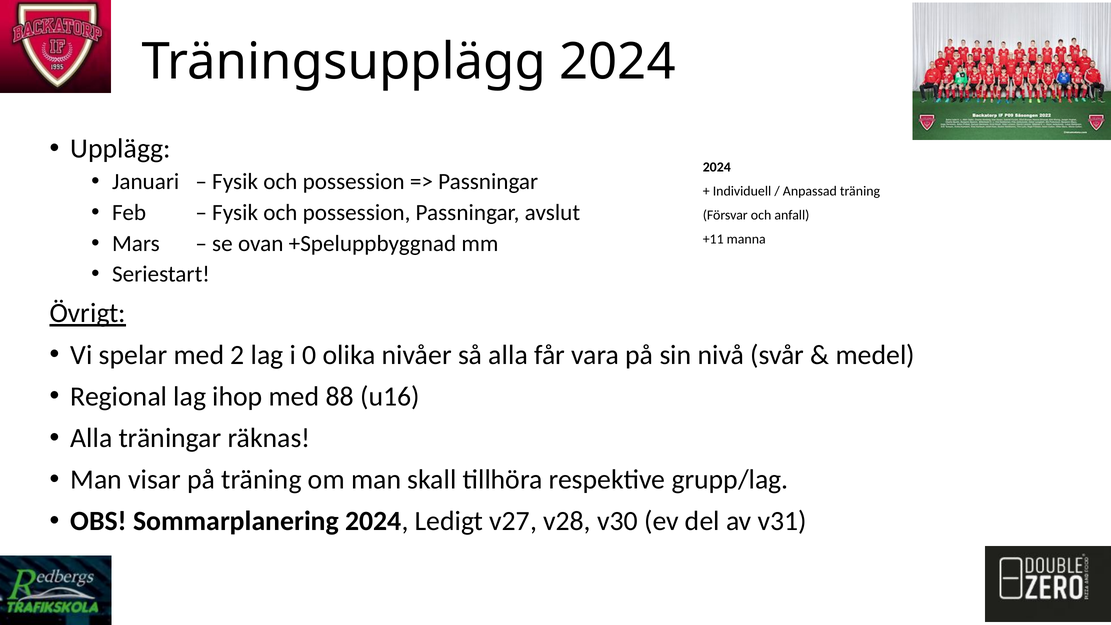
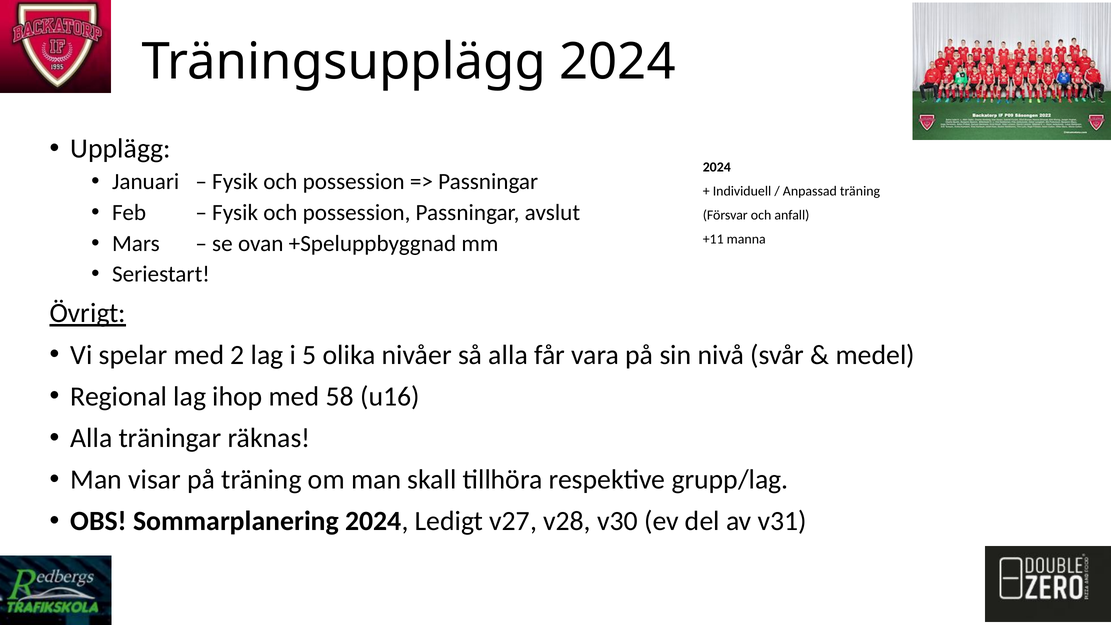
0: 0 -> 5
88: 88 -> 58
